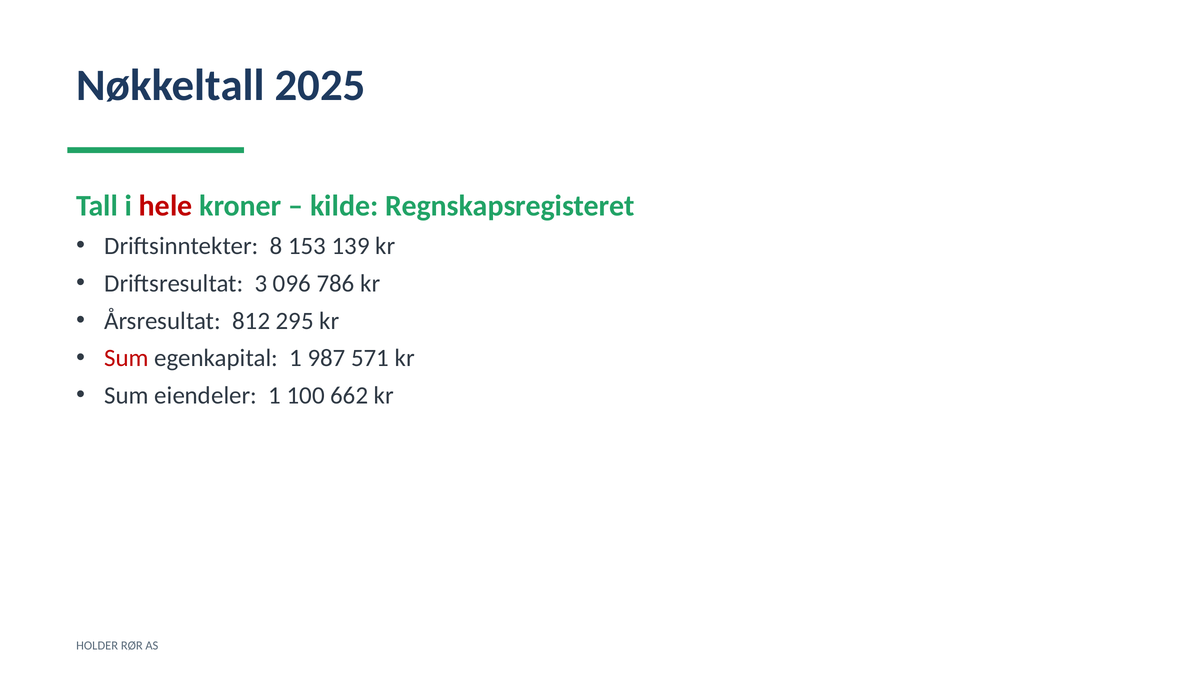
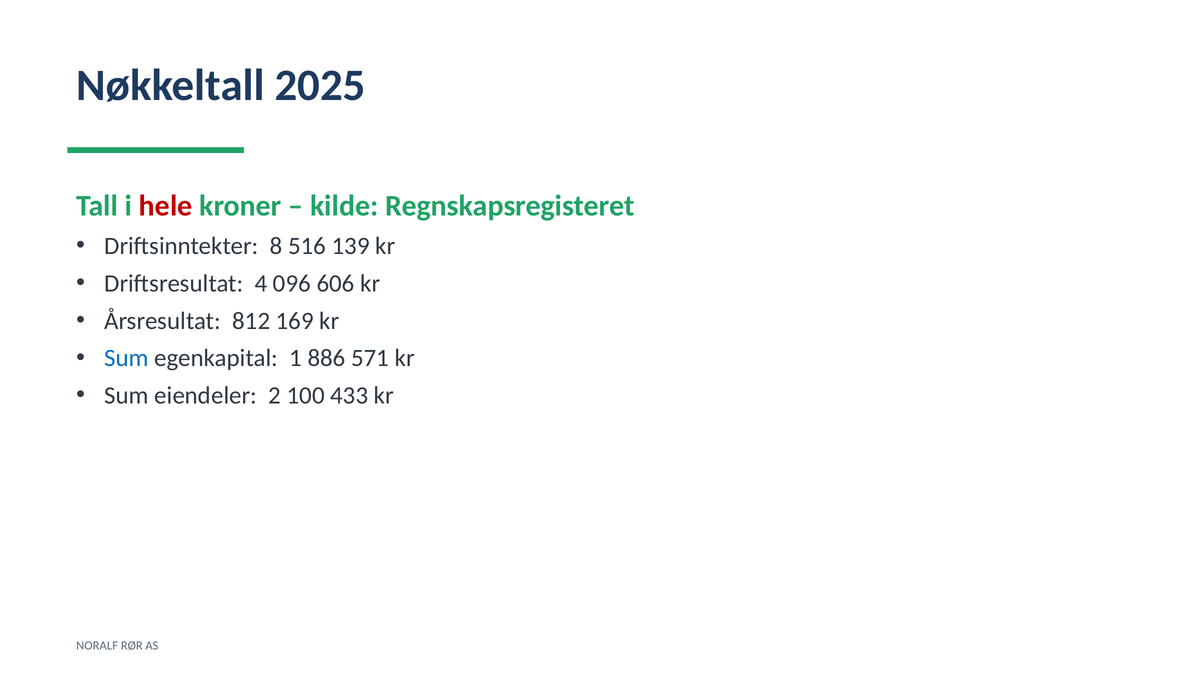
153: 153 -> 516
3: 3 -> 4
786: 786 -> 606
295: 295 -> 169
Sum at (126, 358) colour: red -> blue
987: 987 -> 886
eiendeler 1: 1 -> 2
662: 662 -> 433
HOLDER: HOLDER -> NORALF
